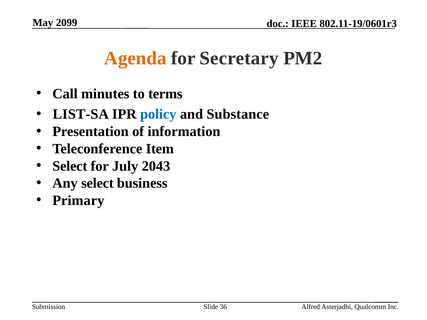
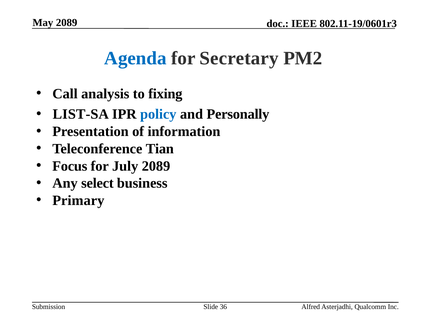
May 2099: 2099 -> 2089
Agenda colour: orange -> blue
minutes: minutes -> analysis
terms: terms -> fixing
Substance: Substance -> Personally
Item: Item -> Tian
Select at (70, 166): Select -> Focus
July 2043: 2043 -> 2089
